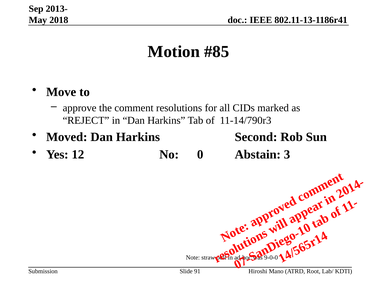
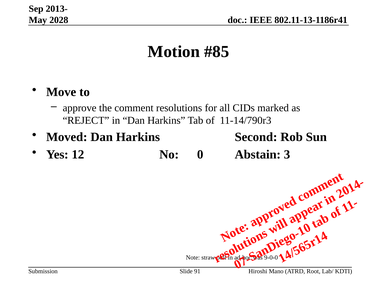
2018: 2018 -> 2028
